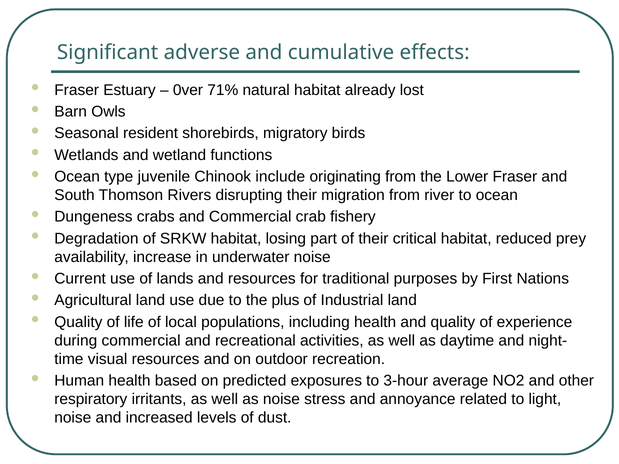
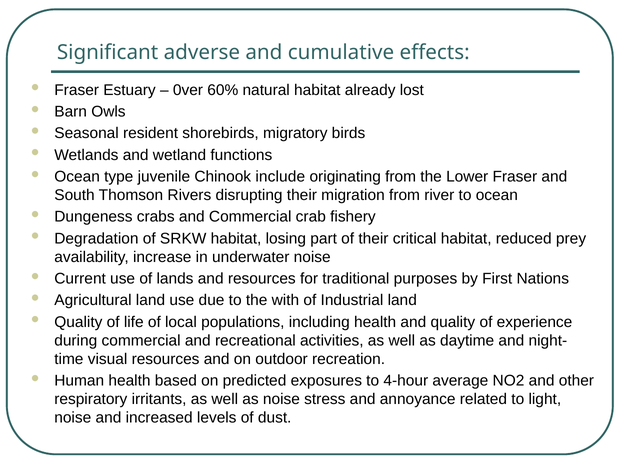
71%: 71% -> 60%
plus: plus -> with
3-hour: 3-hour -> 4-hour
